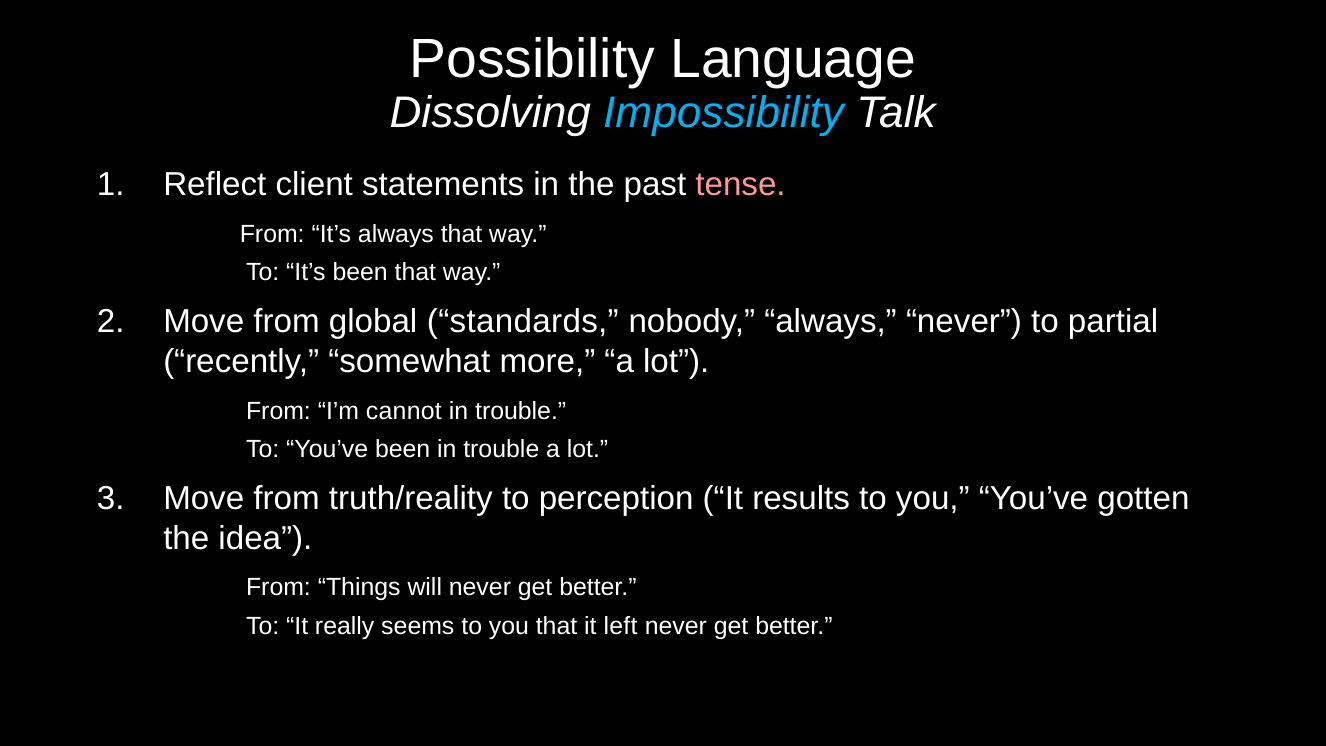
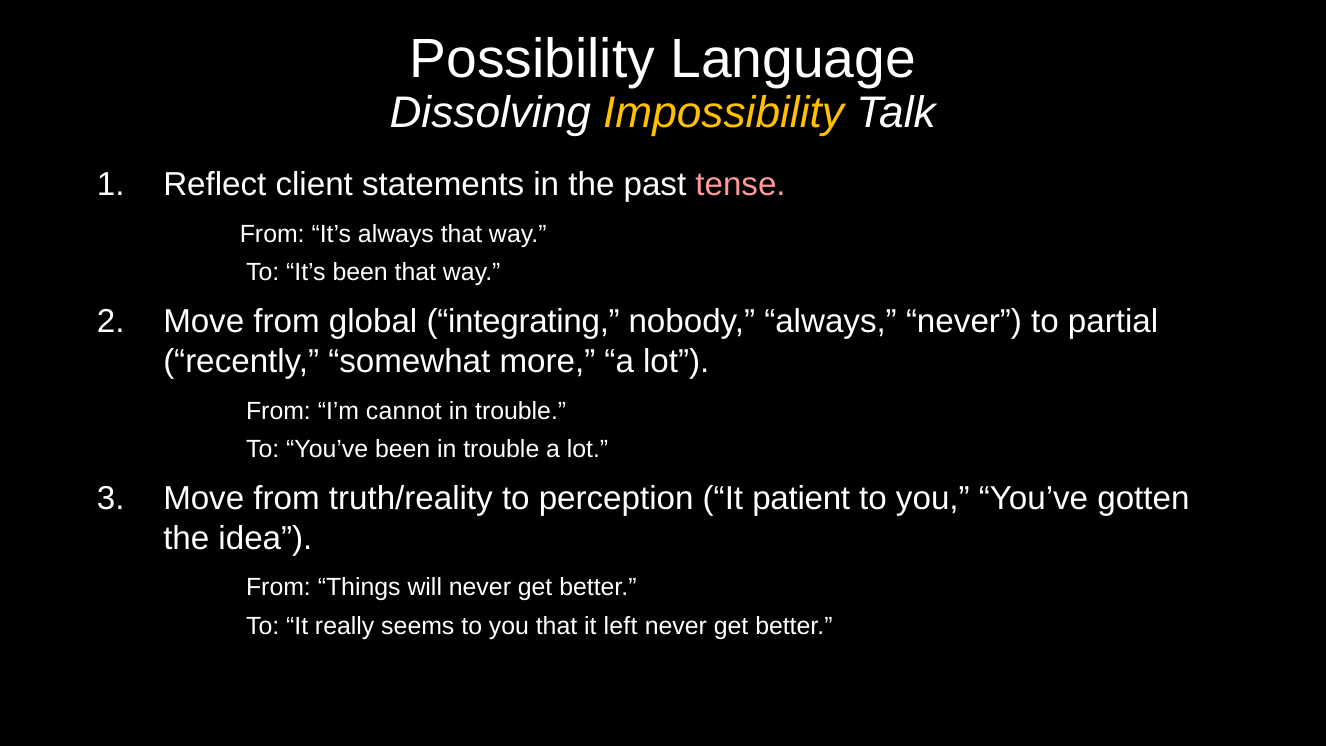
Impossibility colour: light blue -> yellow
standards: standards -> integrating
results: results -> patient
